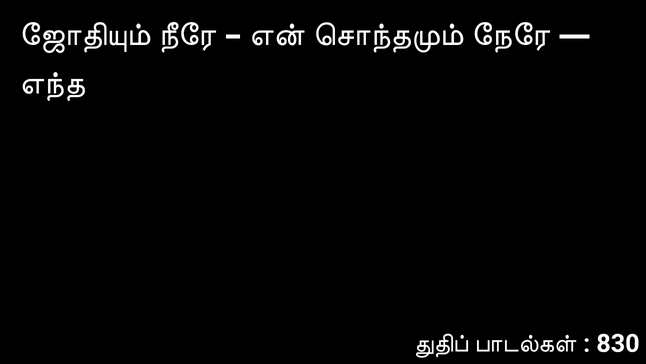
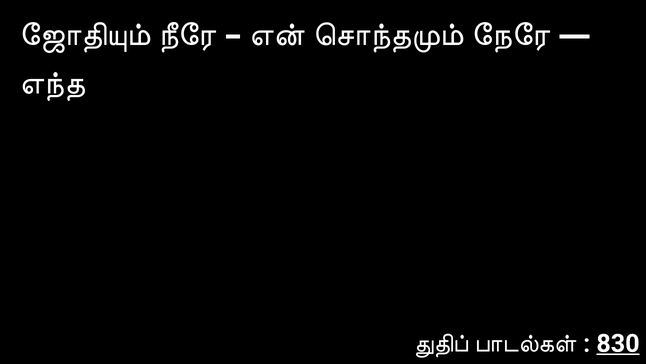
830 underline: none -> present
